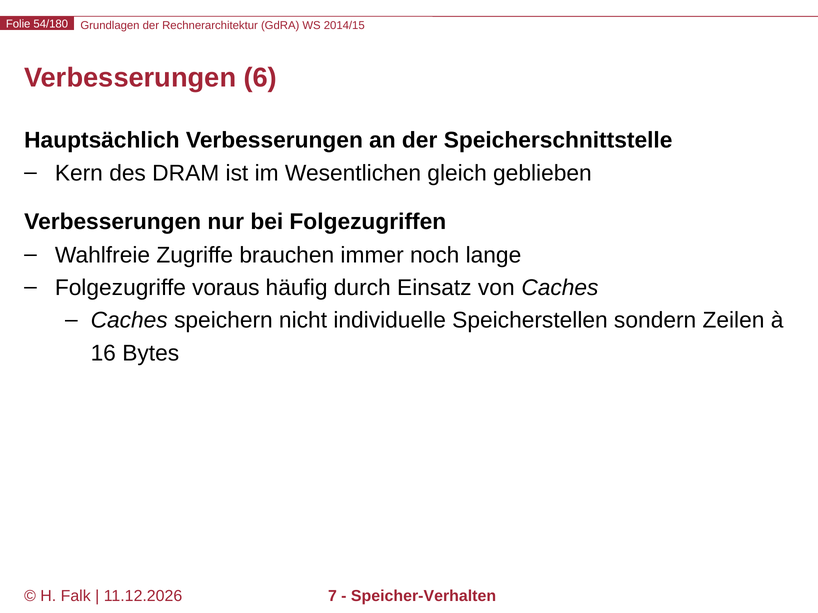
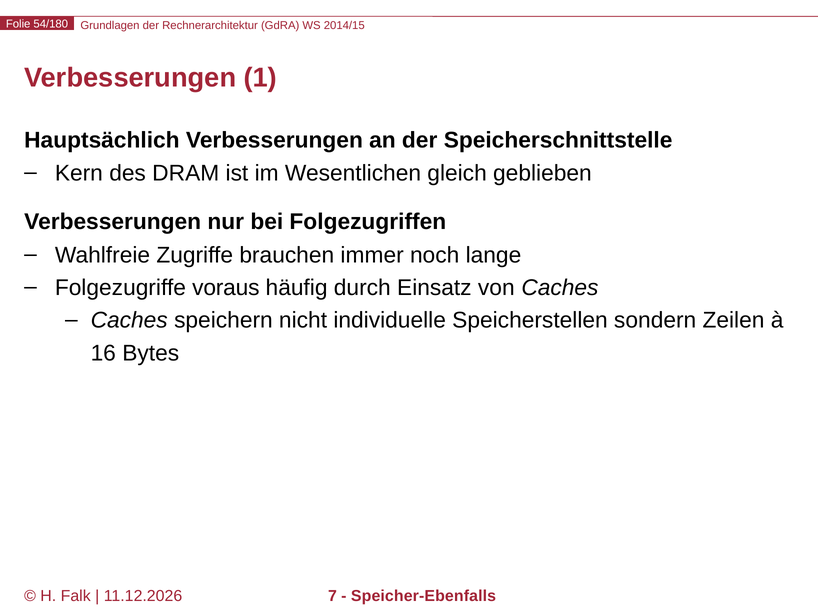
6: 6 -> 1
Speicher-Verhalten: Speicher-Verhalten -> Speicher-Ebenfalls
